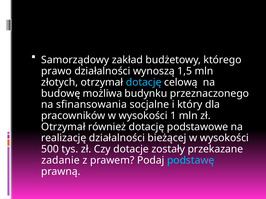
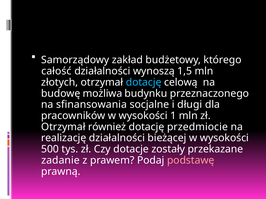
prawo: prawo -> całość
który: który -> długi
podstawowe: podstawowe -> przedmiocie
podstawę colour: light blue -> pink
